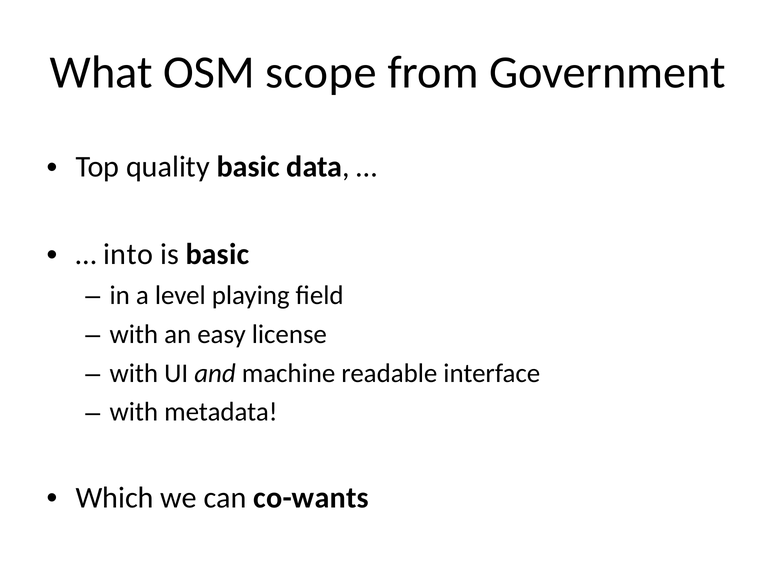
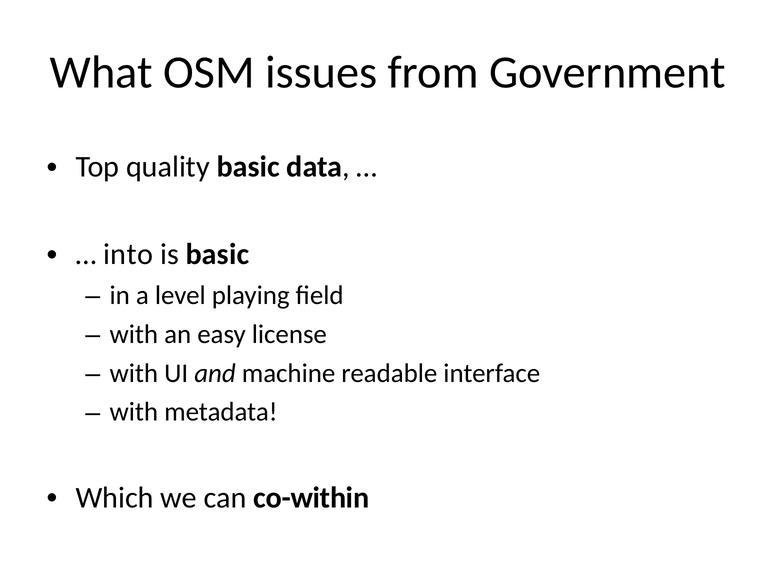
scope: scope -> issues
co-wants: co-wants -> co-within
